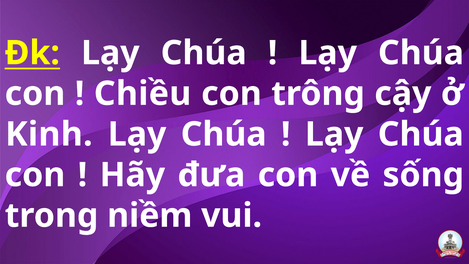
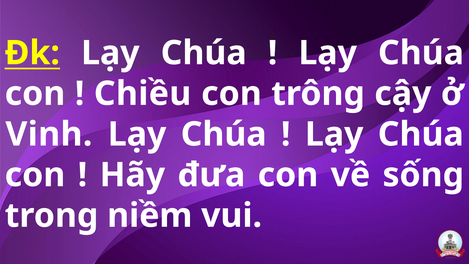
Kinh: Kinh -> Vinh
